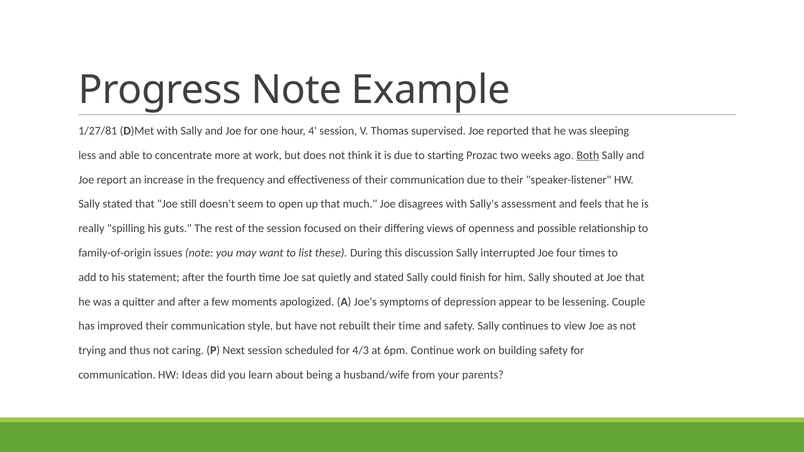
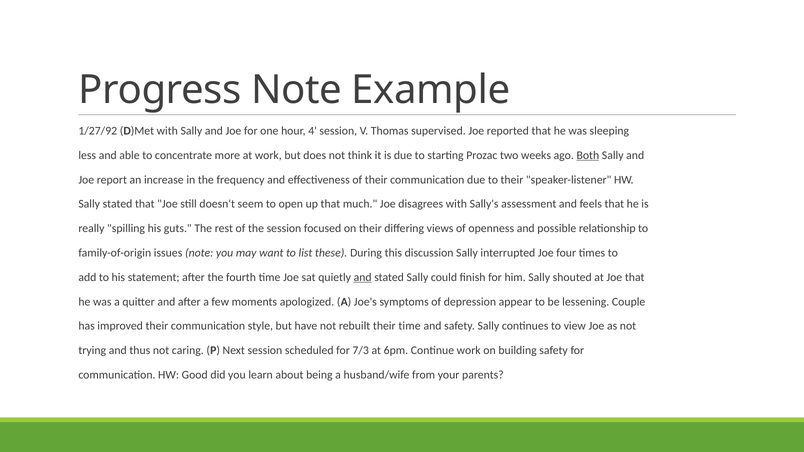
1/27/81: 1/27/81 -> 1/27/92
and at (363, 277) underline: none -> present
4/3: 4/3 -> 7/3
Ideas: Ideas -> Good
